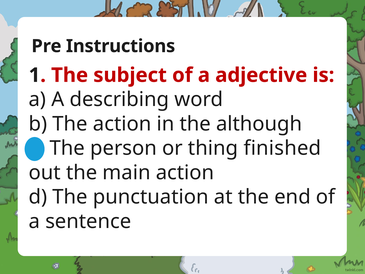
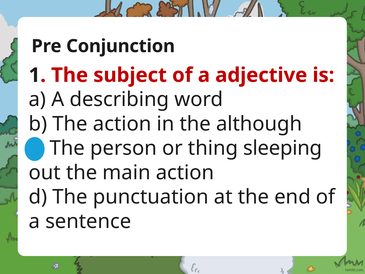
Instructions: Instructions -> Conjunction
finished: finished -> sleeping
